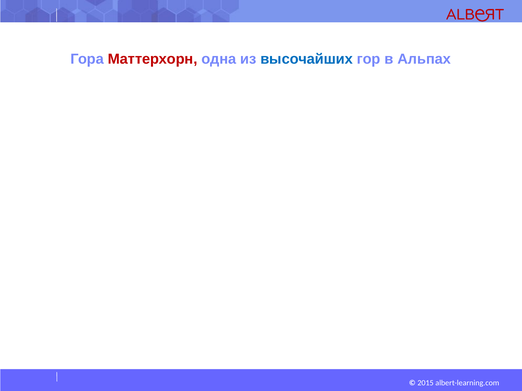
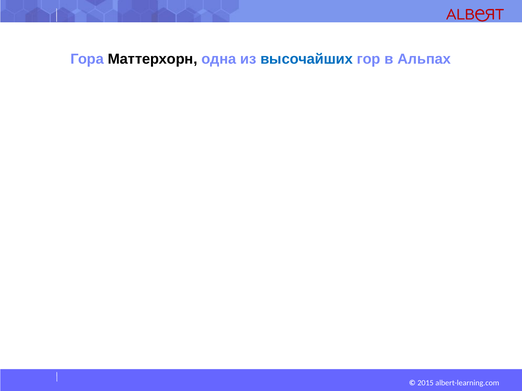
Маттерхорн colour: red -> black
